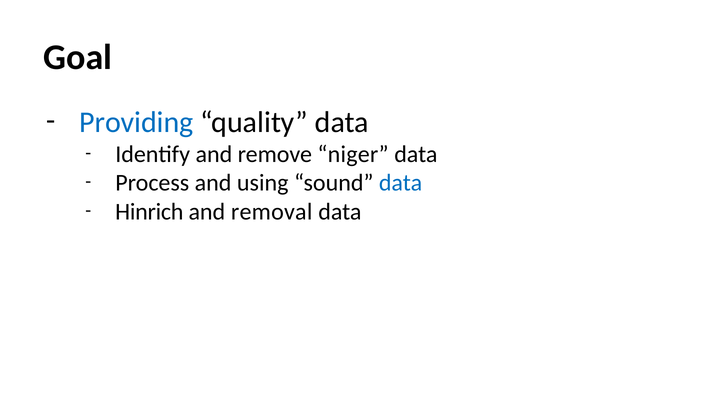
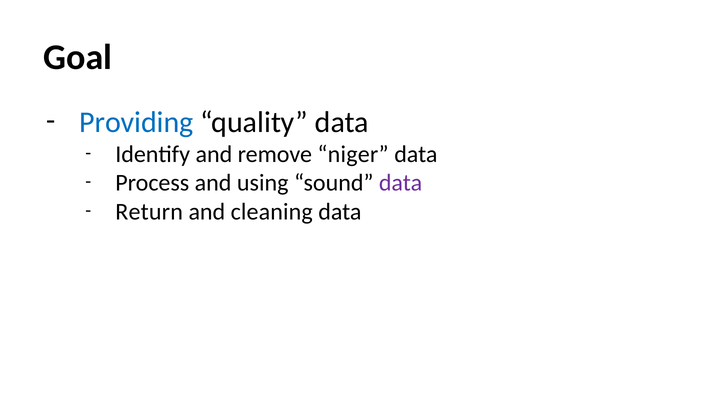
data at (401, 183) colour: blue -> purple
Hinrich: Hinrich -> Return
removal: removal -> cleaning
